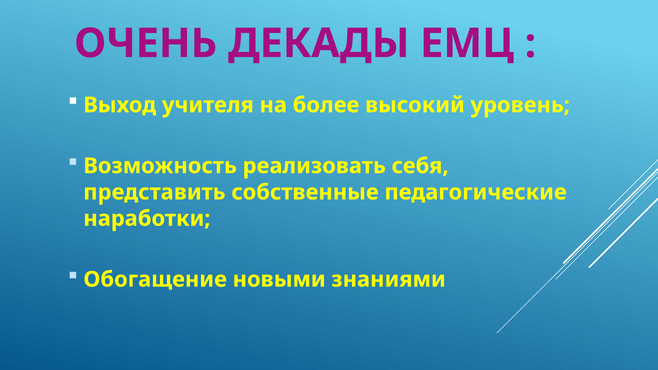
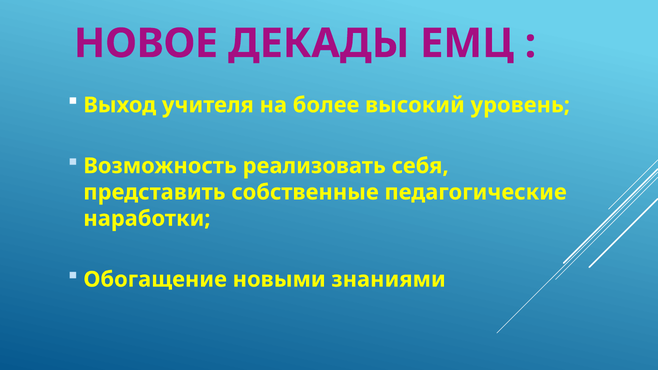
ОЧЕНЬ: ОЧЕНЬ -> НОВОЕ
